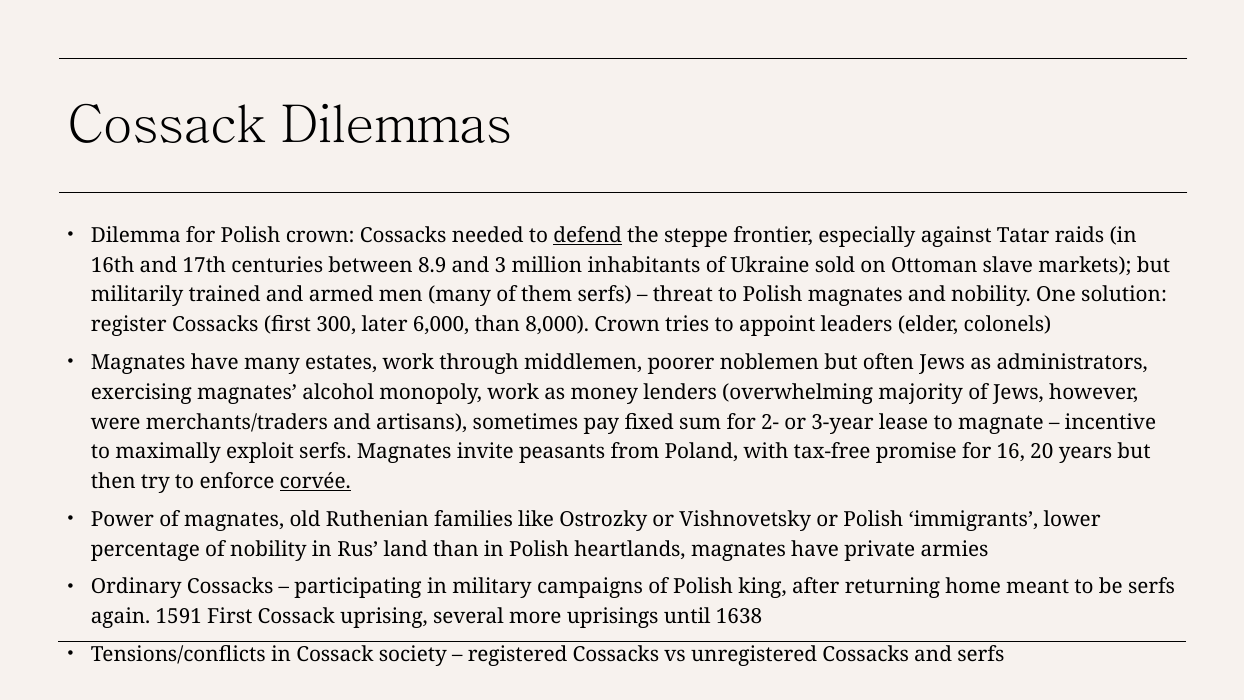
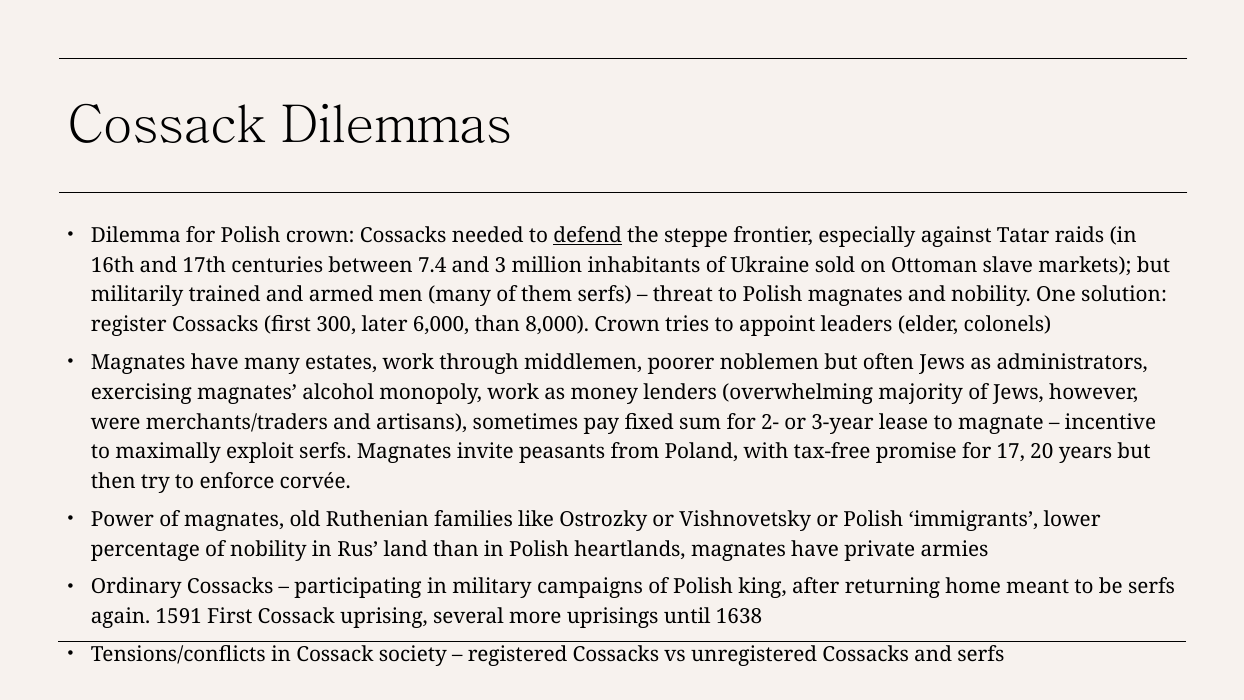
8.9: 8.9 -> 7.4
16: 16 -> 17
corvée underline: present -> none
